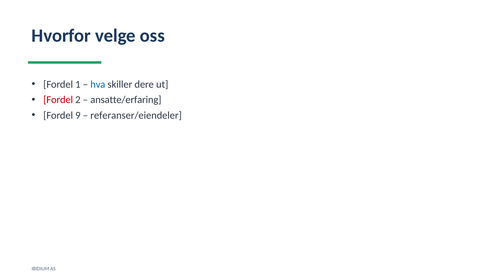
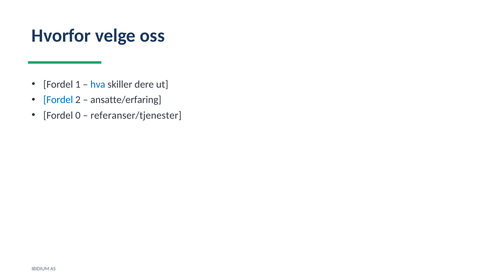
Fordel at (58, 100) colour: red -> blue
9: 9 -> 0
referanser/eiendeler: referanser/eiendeler -> referanser/tjenester
